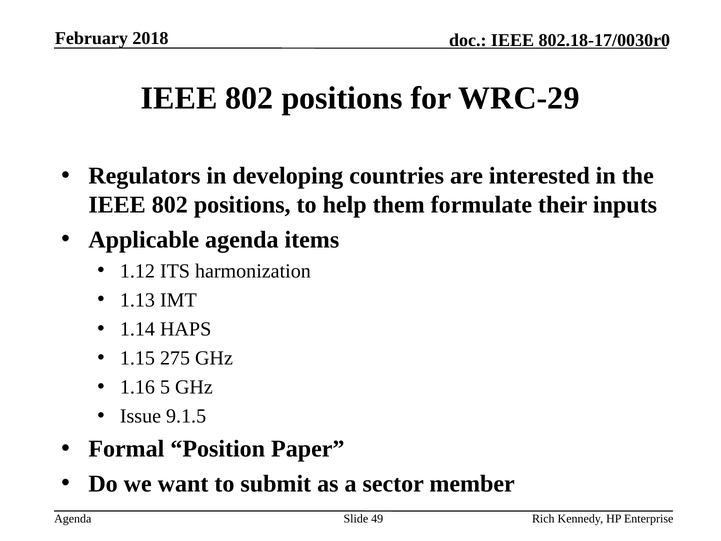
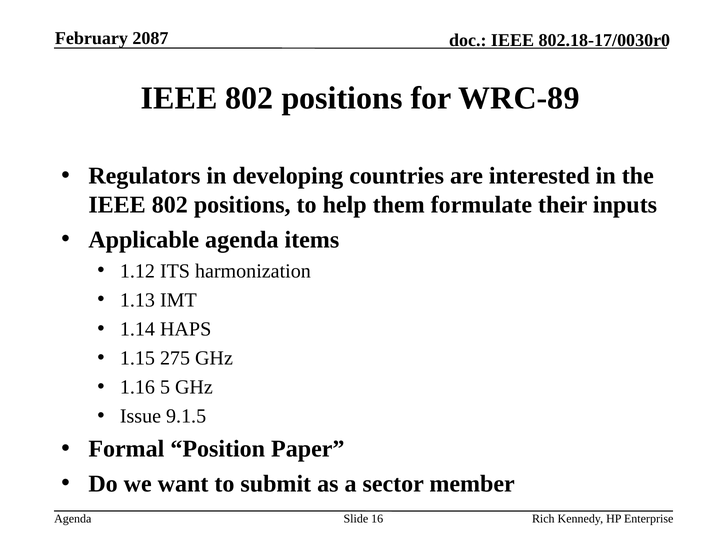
2018: 2018 -> 2087
WRC-29: WRC-29 -> WRC-89
49: 49 -> 16
